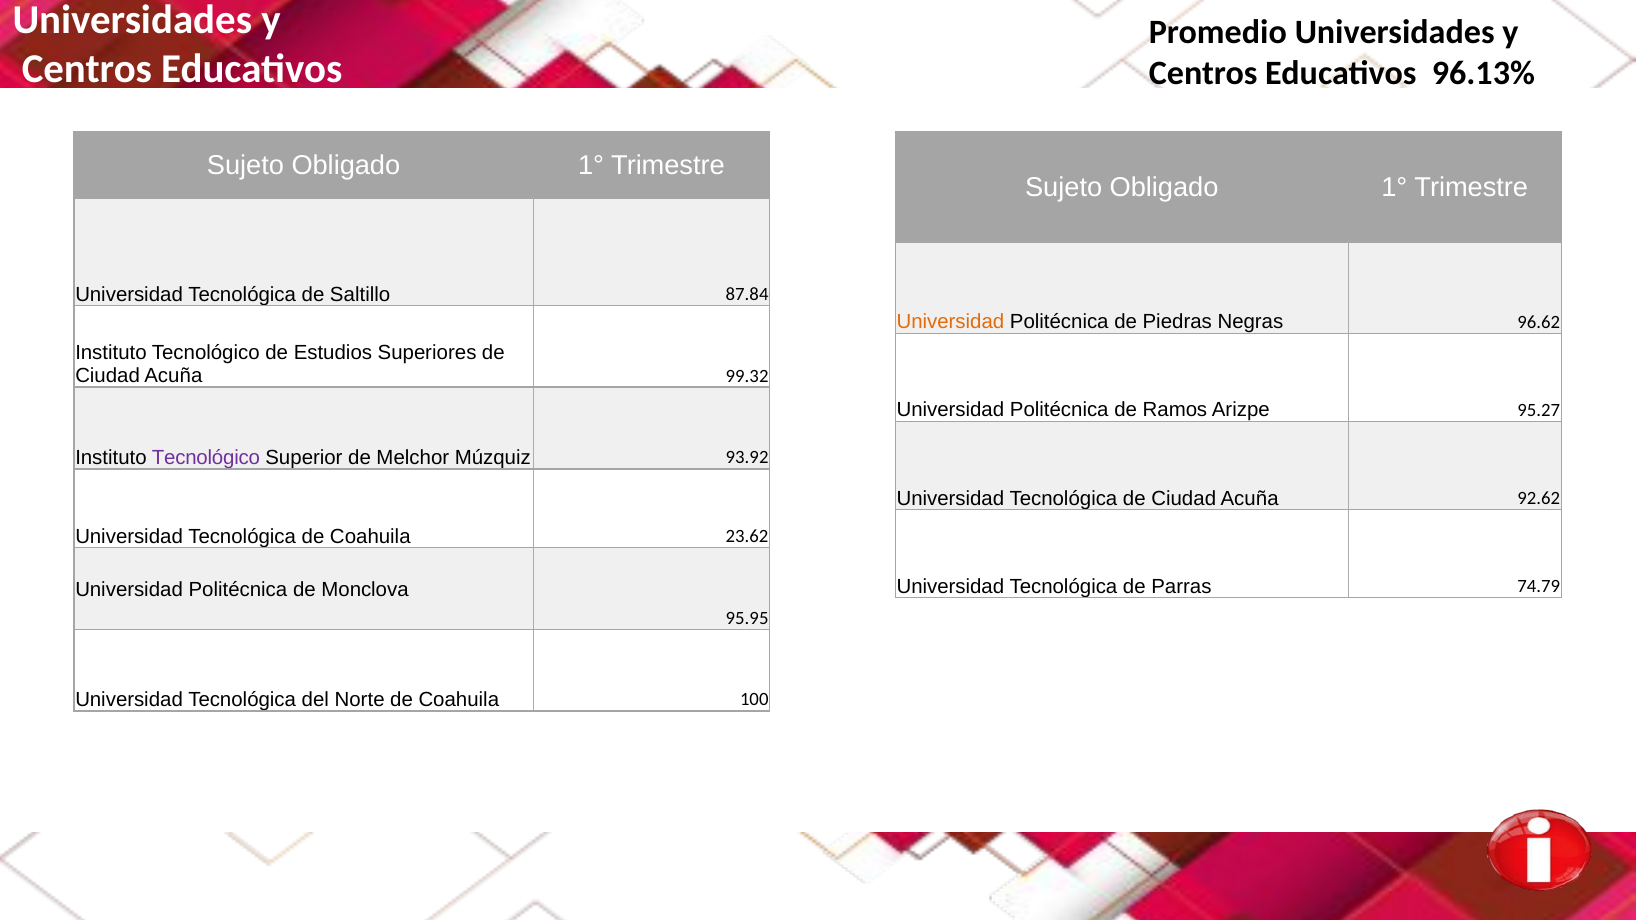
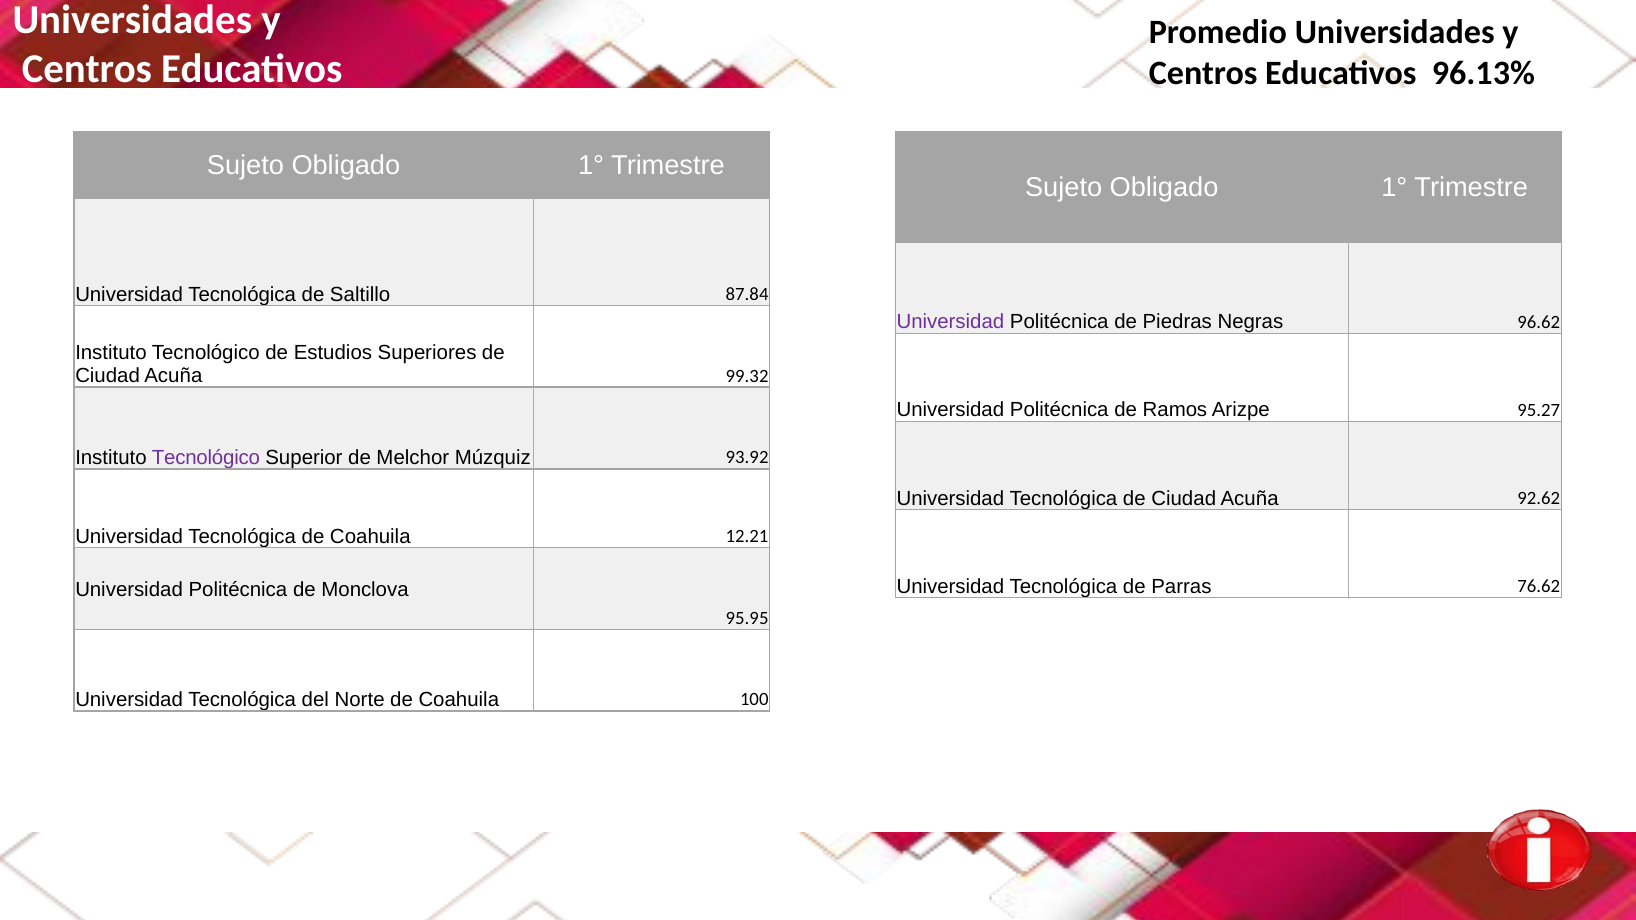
Universidad at (950, 322) colour: orange -> purple
23.62: 23.62 -> 12.21
74.79: 74.79 -> 76.62
